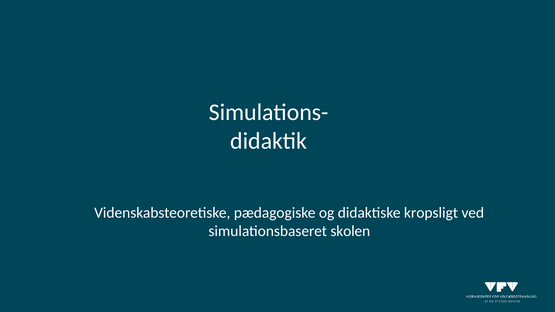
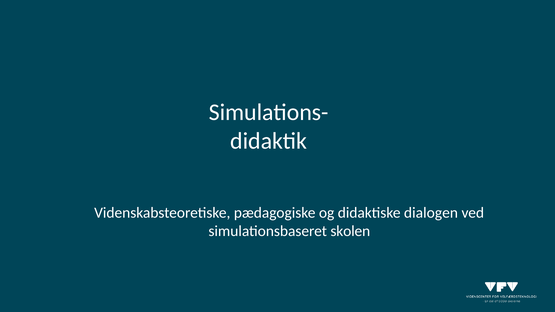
kropsligt: kropsligt -> dialogen
